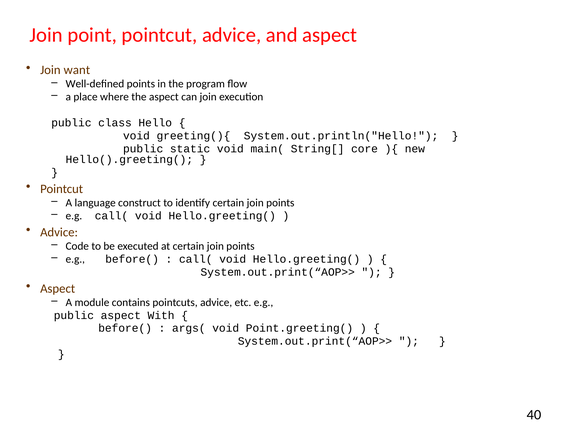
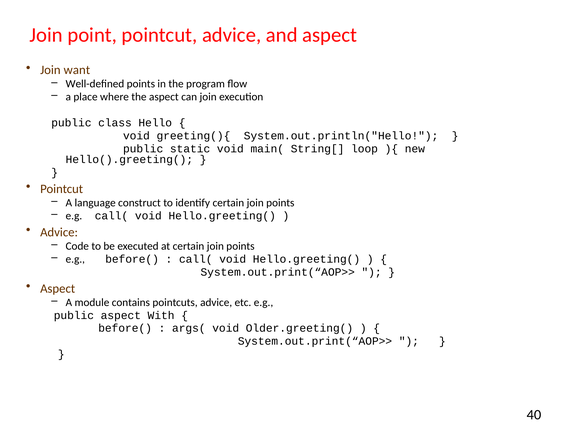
core: core -> loop
Point.greeting(: Point.greeting( -> Older.greeting(
